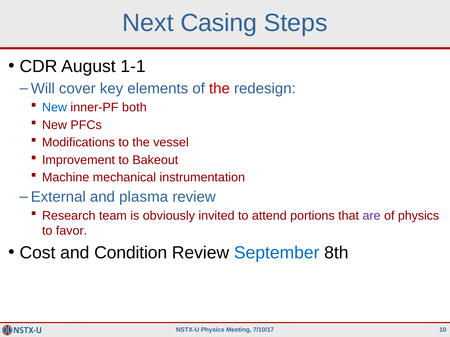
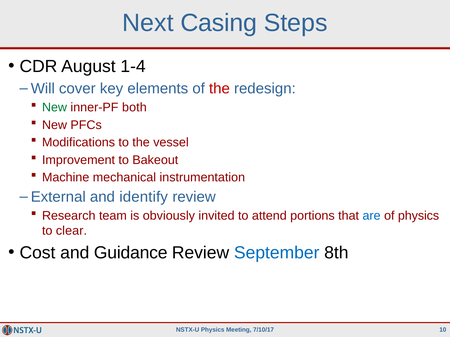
1-1: 1-1 -> 1-4
New at (55, 108) colour: blue -> green
plasma: plasma -> identify
are colour: purple -> blue
favor: favor -> clear
Condition: Condition -> Guidance
